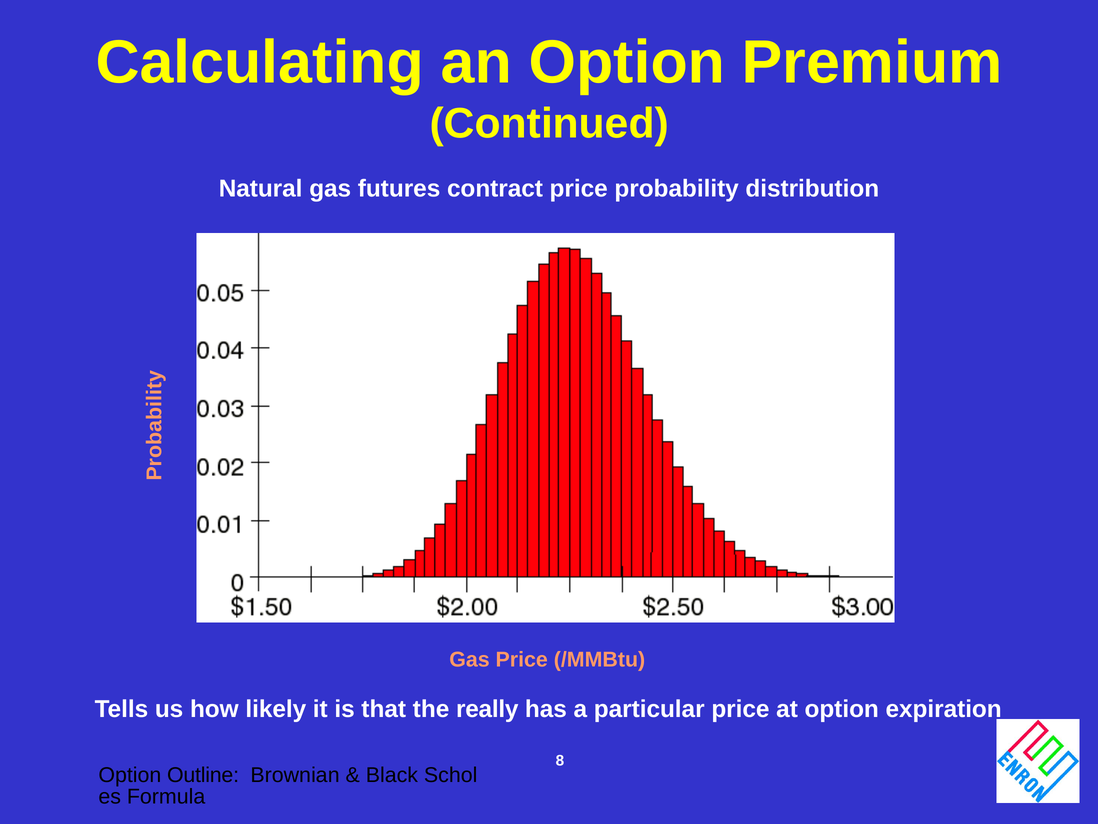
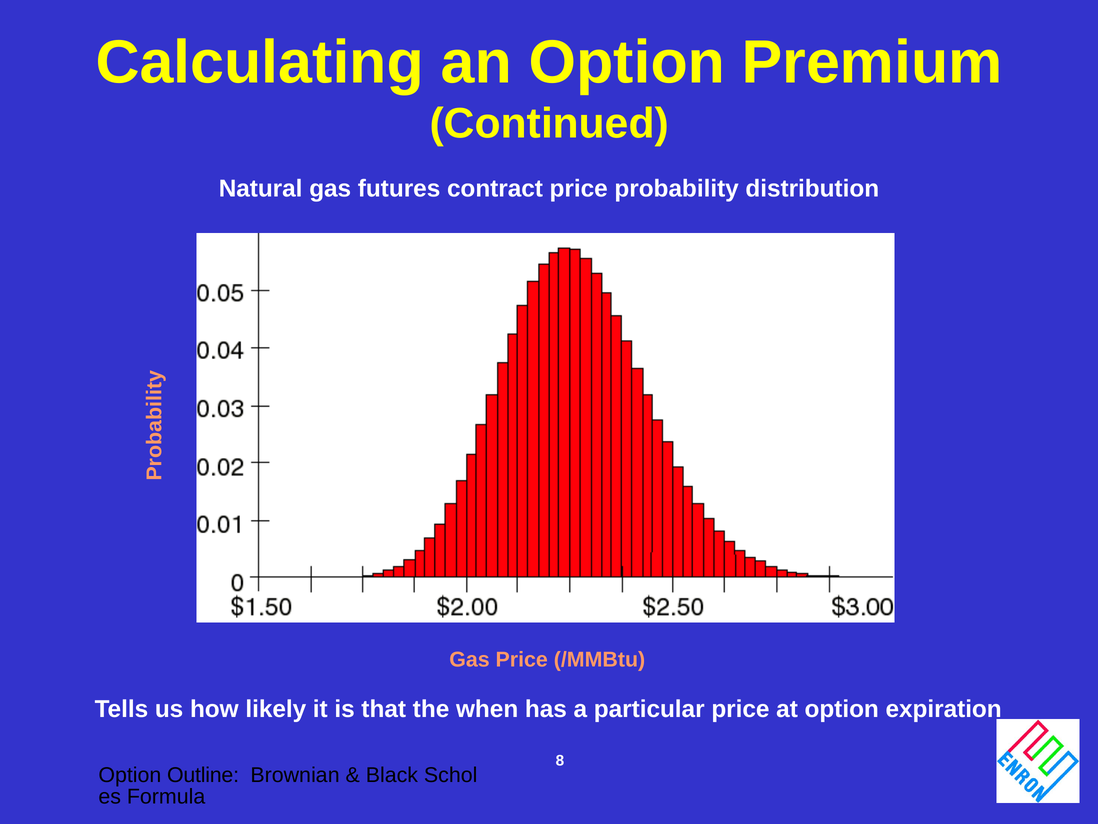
really: really -> when
